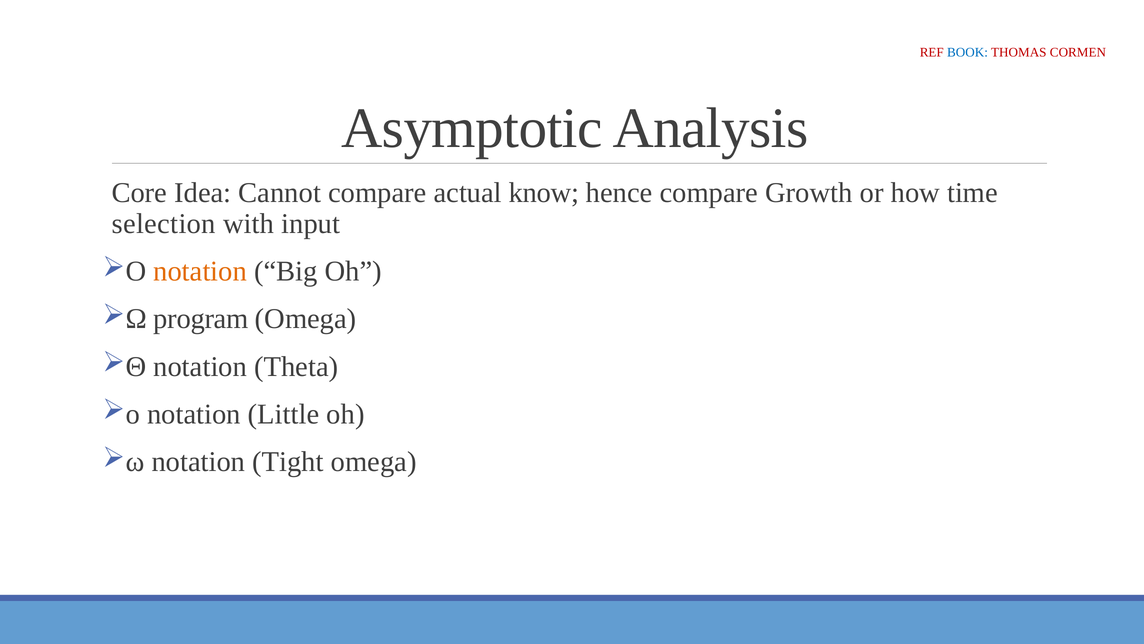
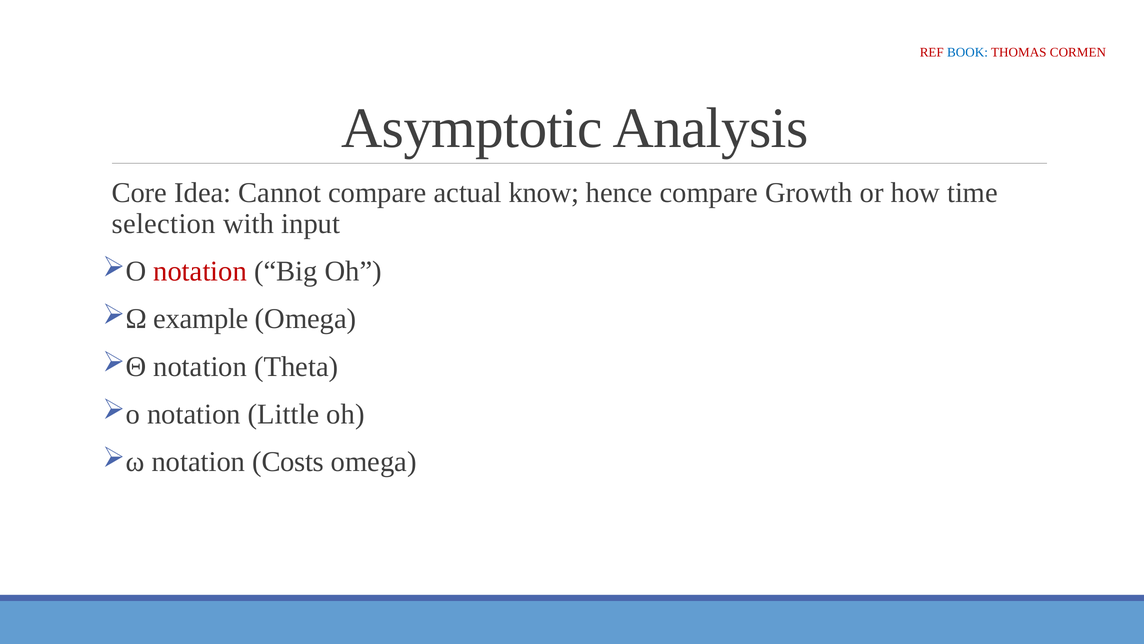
notation at (200, 271) colour: orange -> red
program: program -> example
Tight: Tight -> Costs
